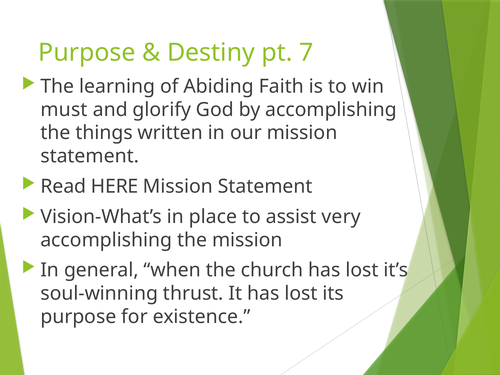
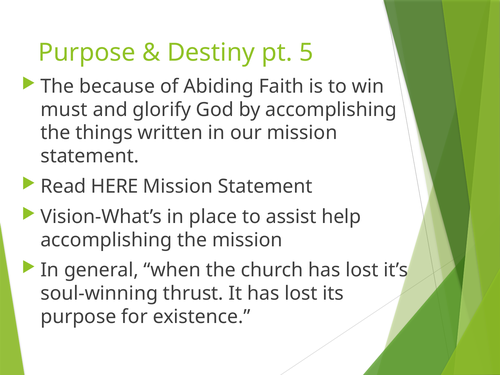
7: 7 -> 5
learning: learning -> because
very: very -> help
